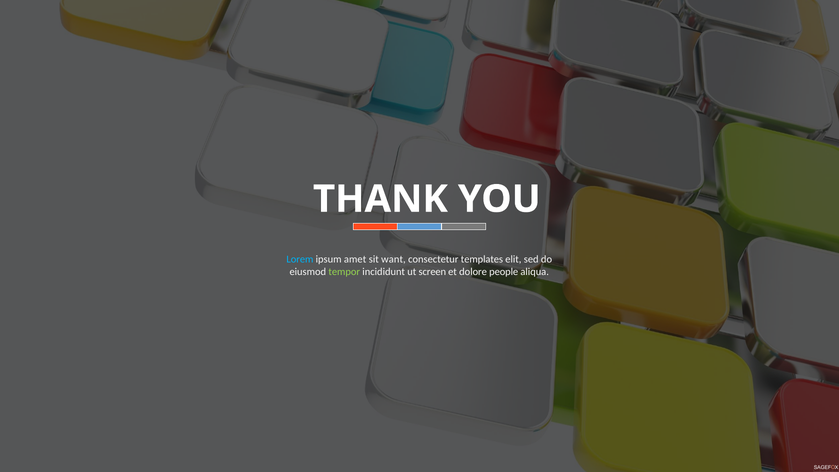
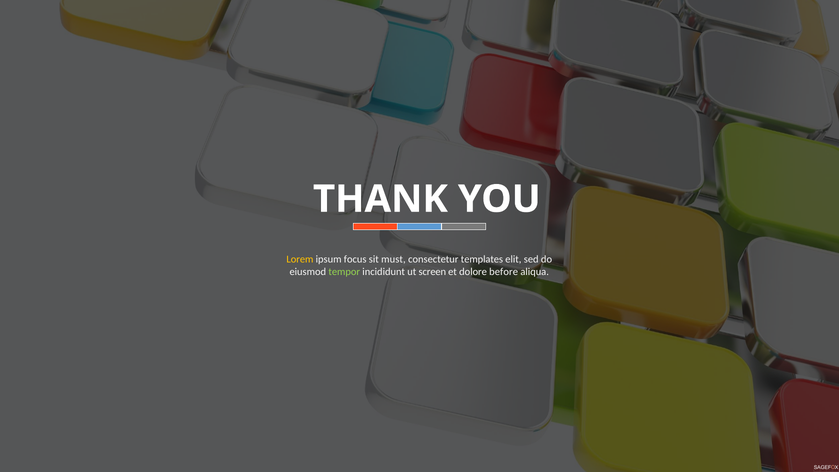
Lorem colour: light blue -> yellow
amet: amet -> focus
want: want -> must
people: people -> before
